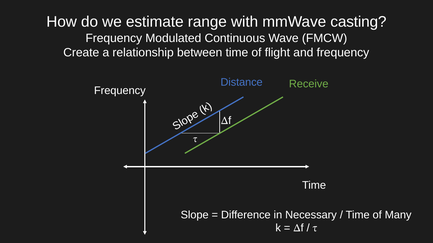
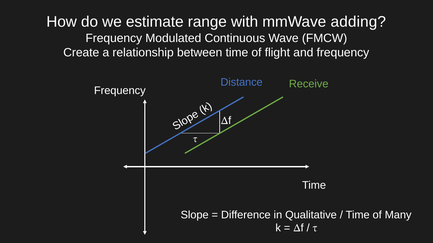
casting: casting -> adding
Necessary: Necessary -> Qualitative
